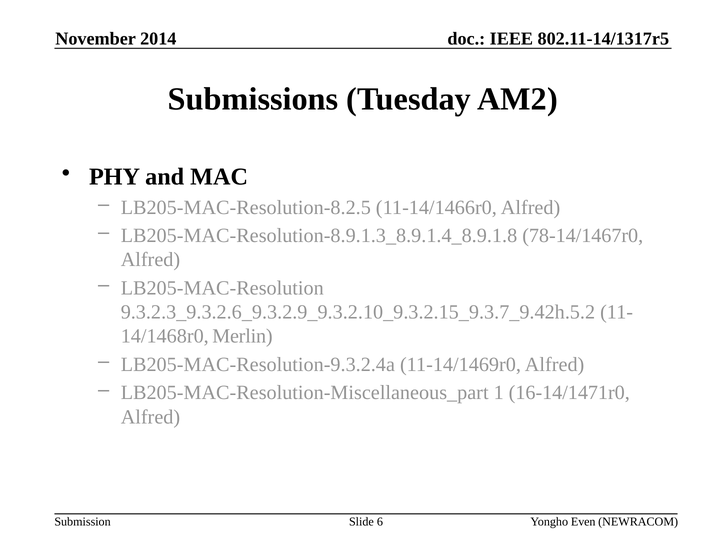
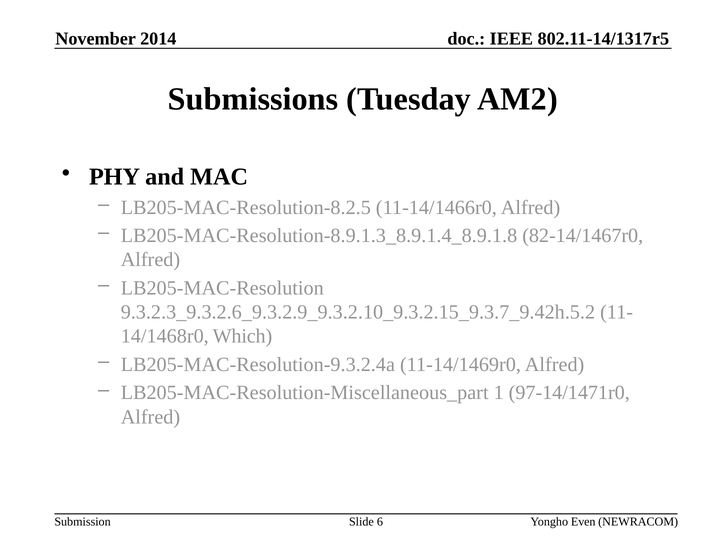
78-14/1467r0: 78-14/1467r0 -> 82-14/1467r0
Merlin: Merlin -> Which
16-14/1471r0: 16-14/1471r0 -> 97-14/1471r0
